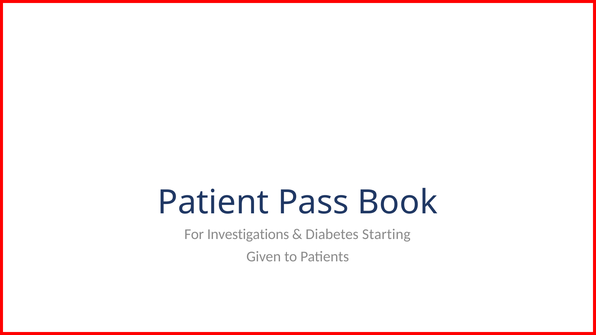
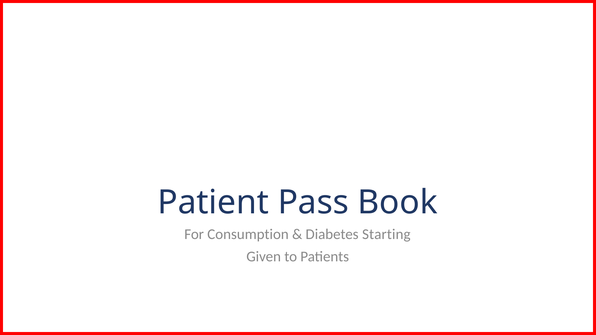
Investigations: Investigations -> Consumption
